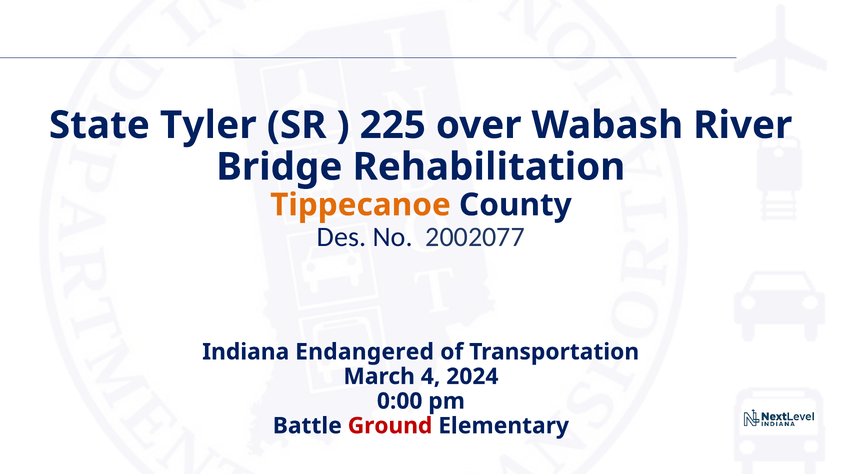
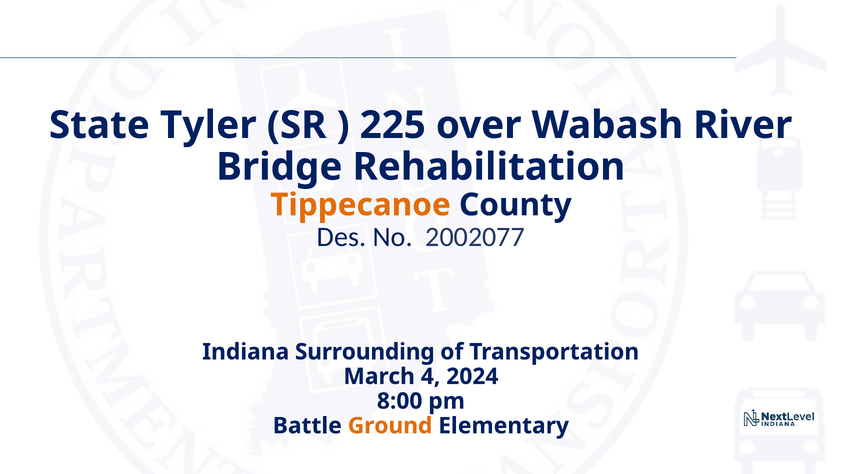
Endangered: Endangered -> Surrounding
0:00: 0:00 -> 8:00
Ground colour: red -> orange
